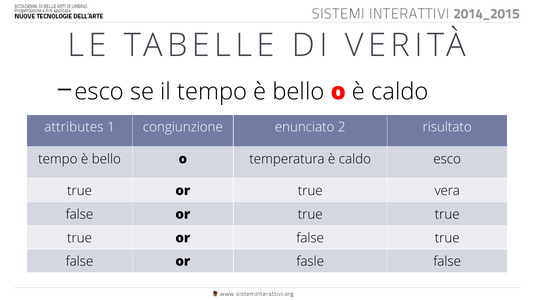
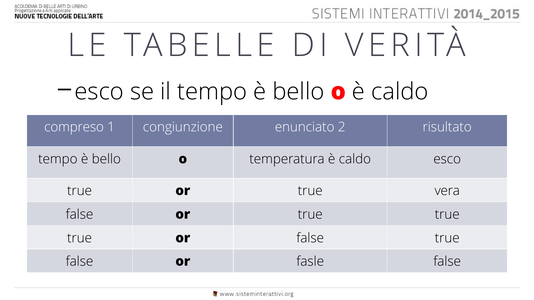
attributes: attributes -> compreso
